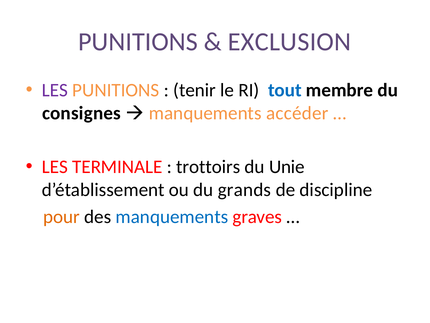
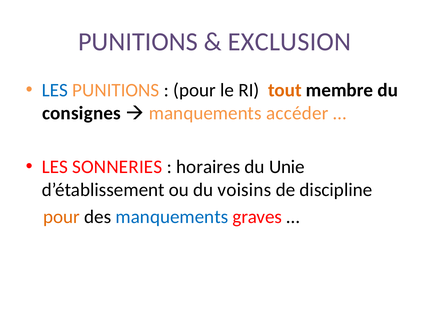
LES at (55, 90) colour: purple -> blue
tenir at (195, 90): tenir -> pour
tout colour: blue -> orange
TERMINALE: TERMINALE -> SONNERIES
trottoirs: trottoirs -> horaires
grands: grands -> voisins
